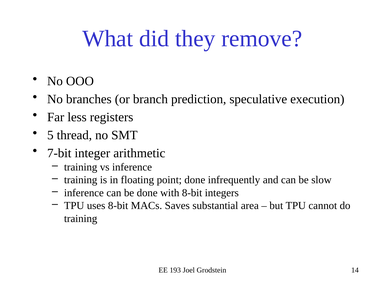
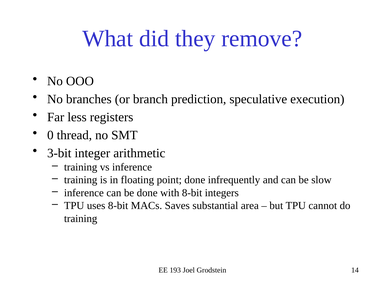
5: 5 -> 0
7-bit: 7-bit -> 3-bit
